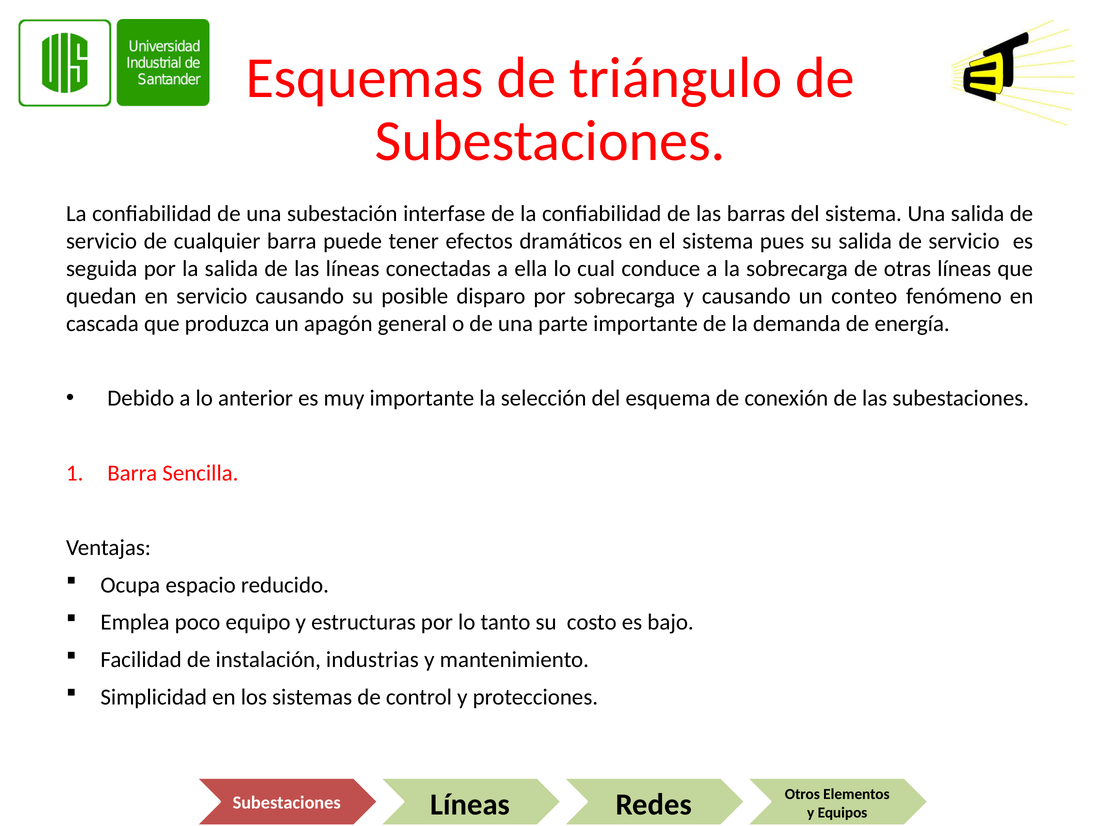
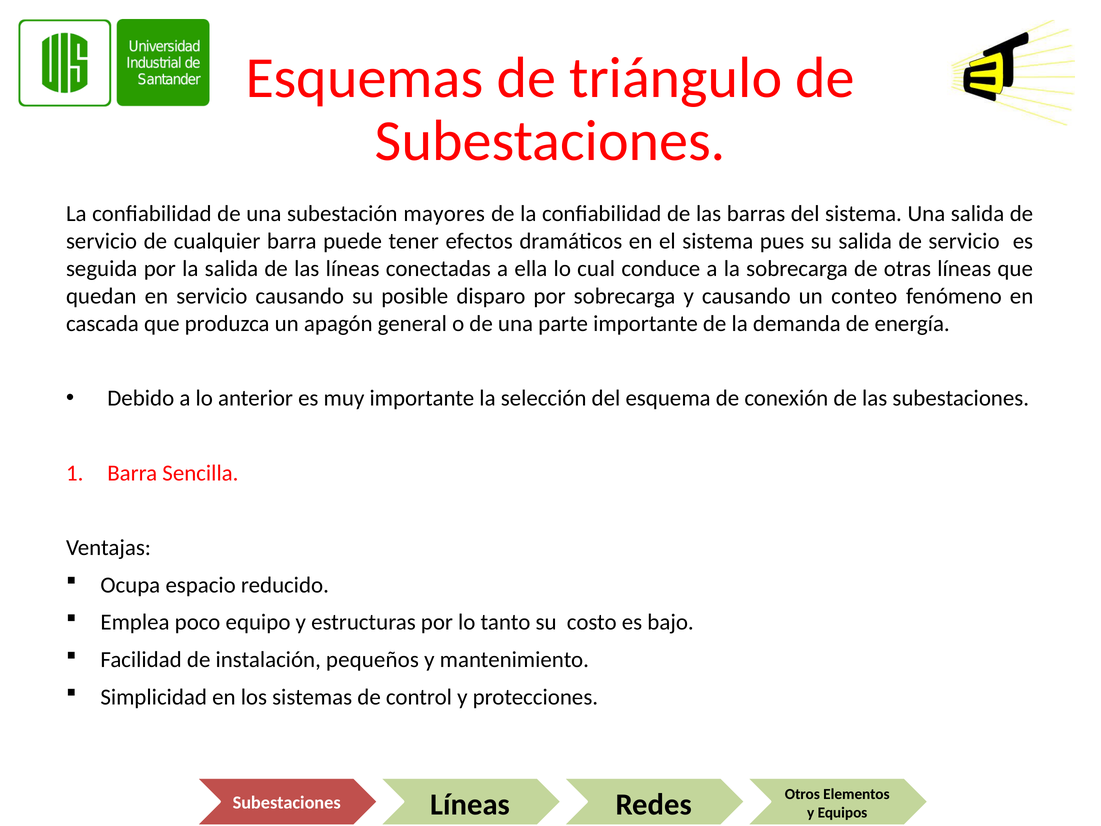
interfase: interfase -> mayores
industrias: industrias -> pequeños
